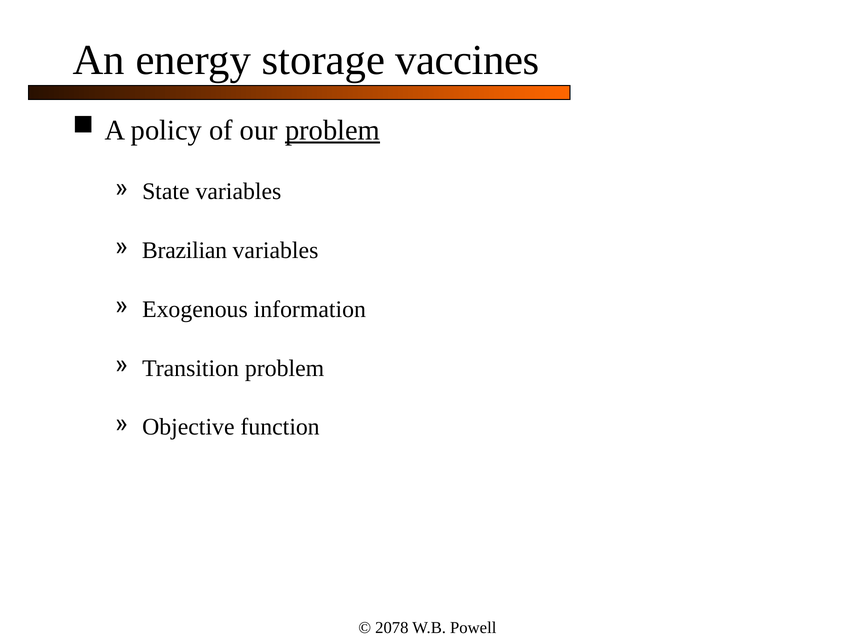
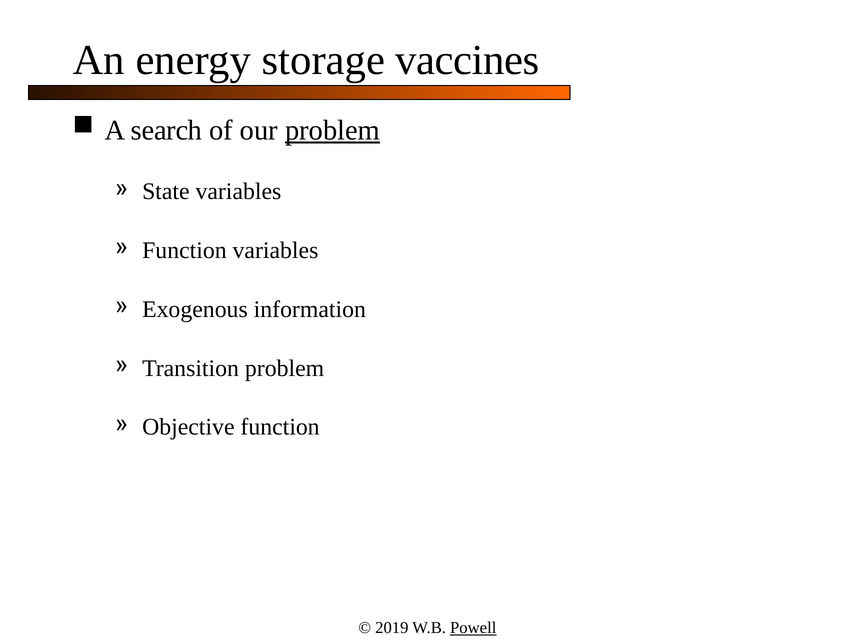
policy: policy -> search
Brazilian at (185, 251): Brazilian -> Function
2078: 2078 -> 2019
Powell underline: none -> present
